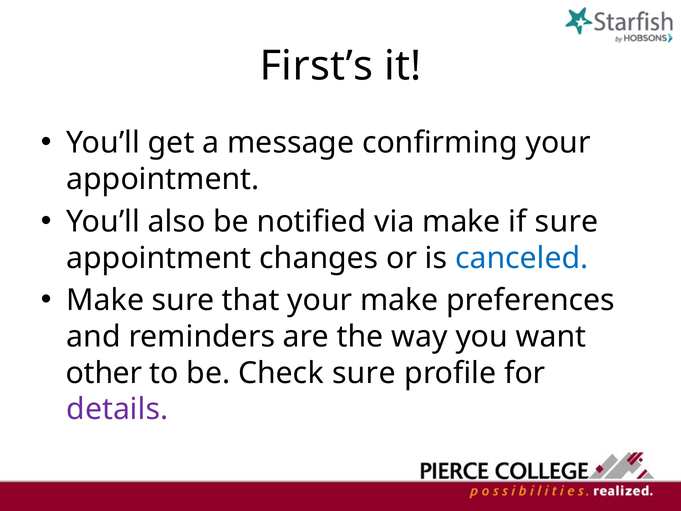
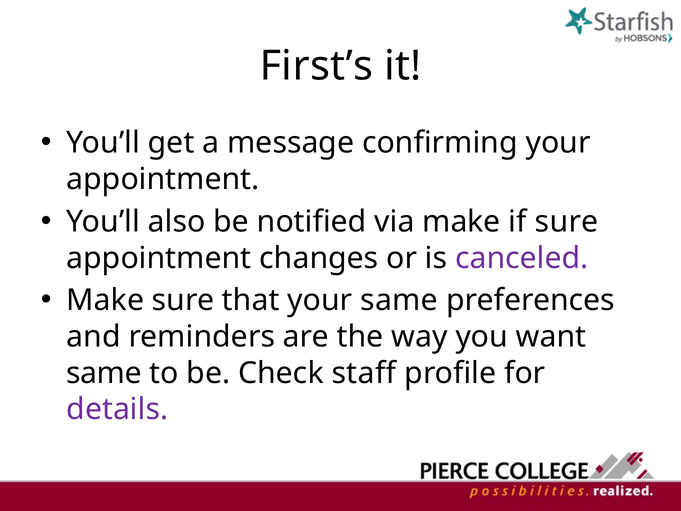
canceled colour: blue -> purple
your make: make -> same
other at (104, 373): other -> same
Check sure: sure -> staff
